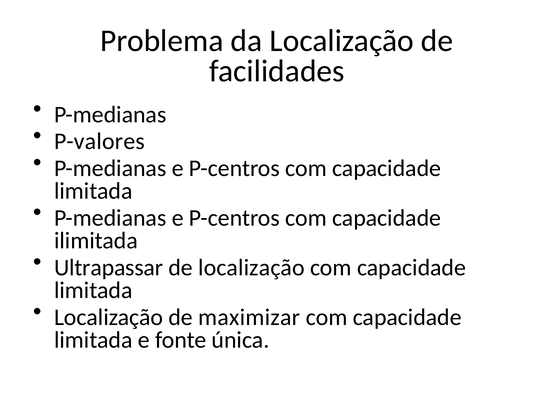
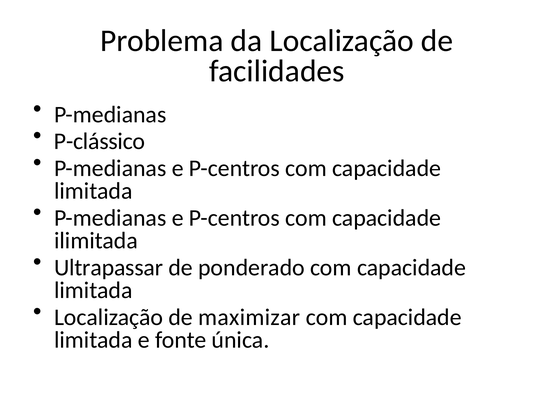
P-valores: P-valores -> P-clássico
de localização: localização -> ponderado
